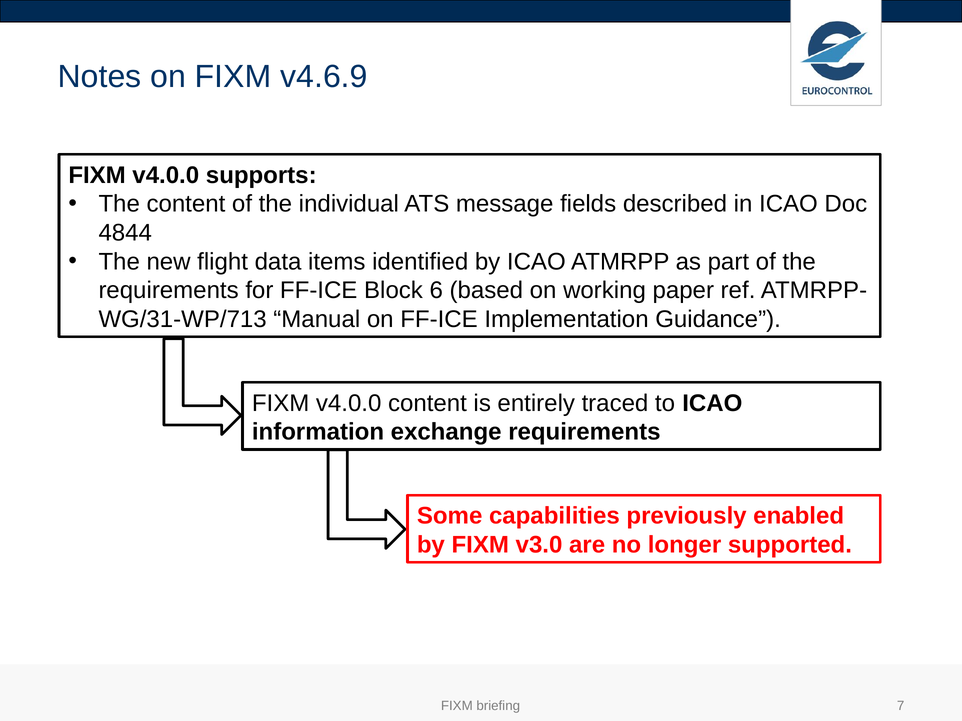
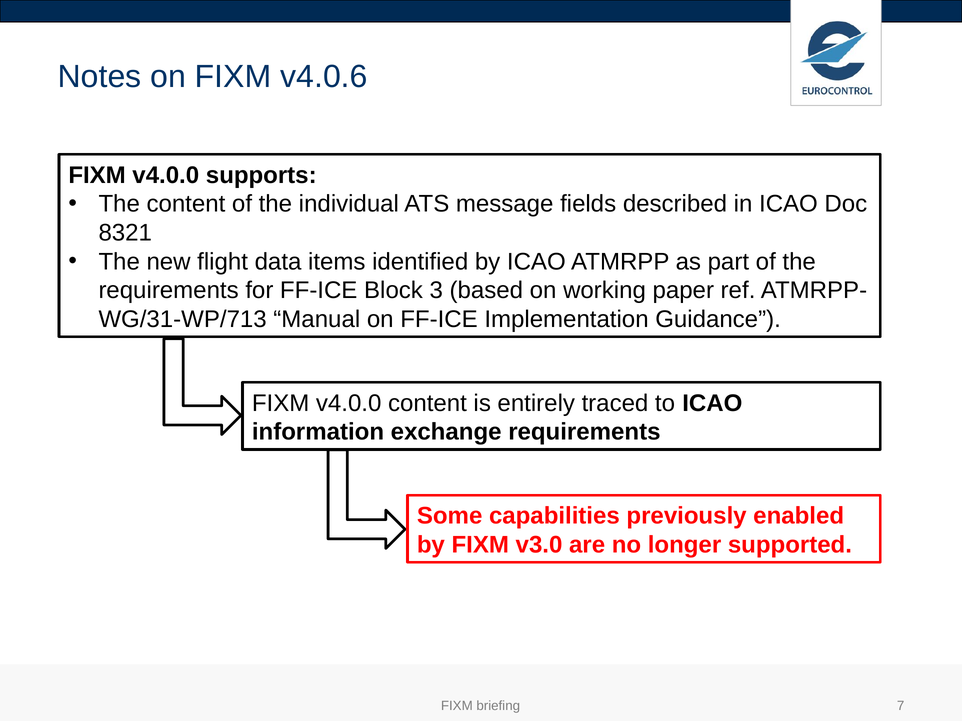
v4.6.9: v4.6.9 -> v4.0.6
4844: 4844 -> 8321
6: 6 -> 3
